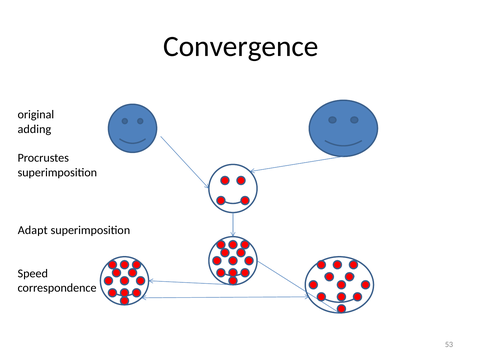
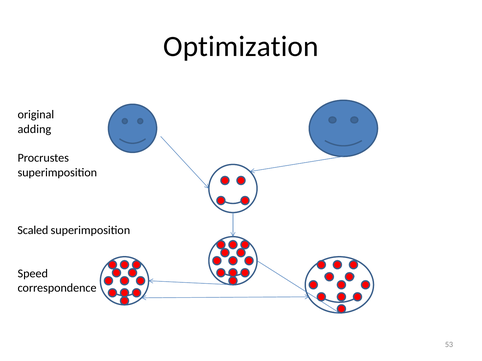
Convergence: Convergence -> Optimization
Adapt: Adapt -> Scaled
